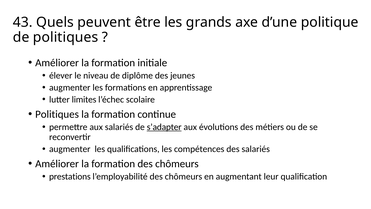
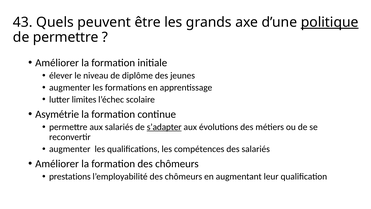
politique underline: none -> present
de politiques: politiques -> permettre
Politiques at (57, 114): Politiques -> Asymétrie
